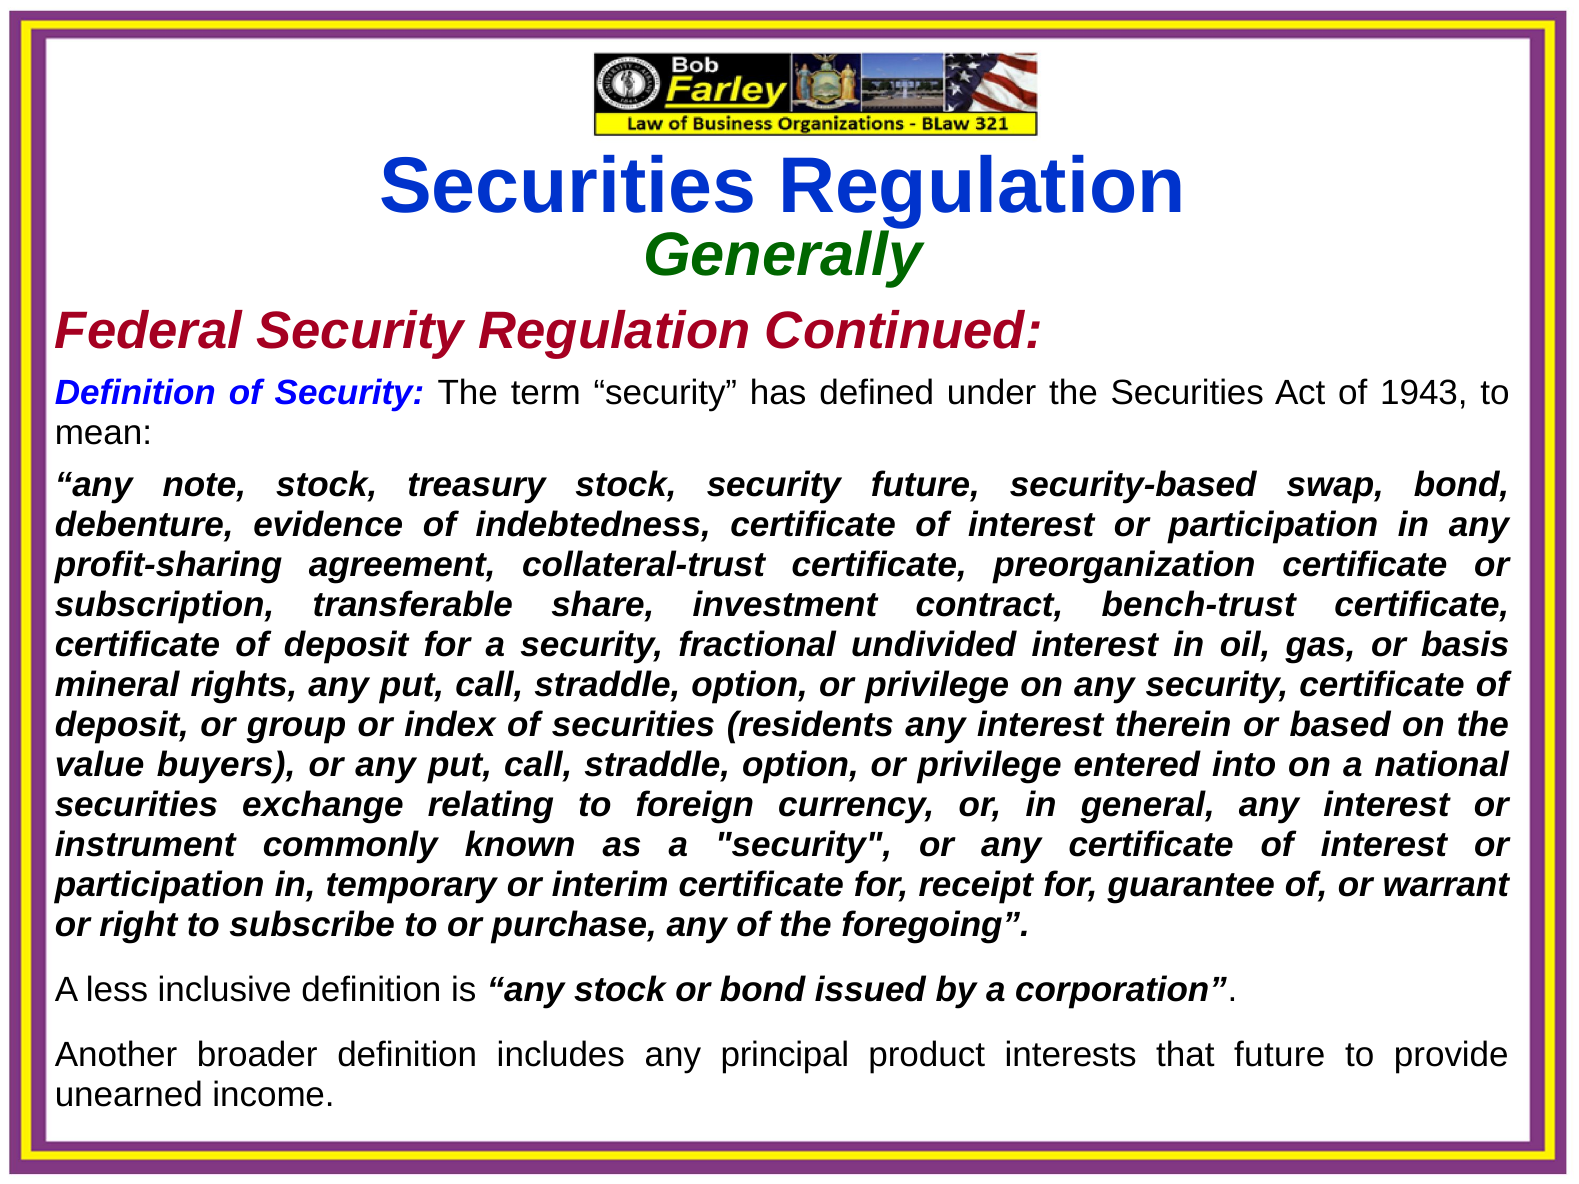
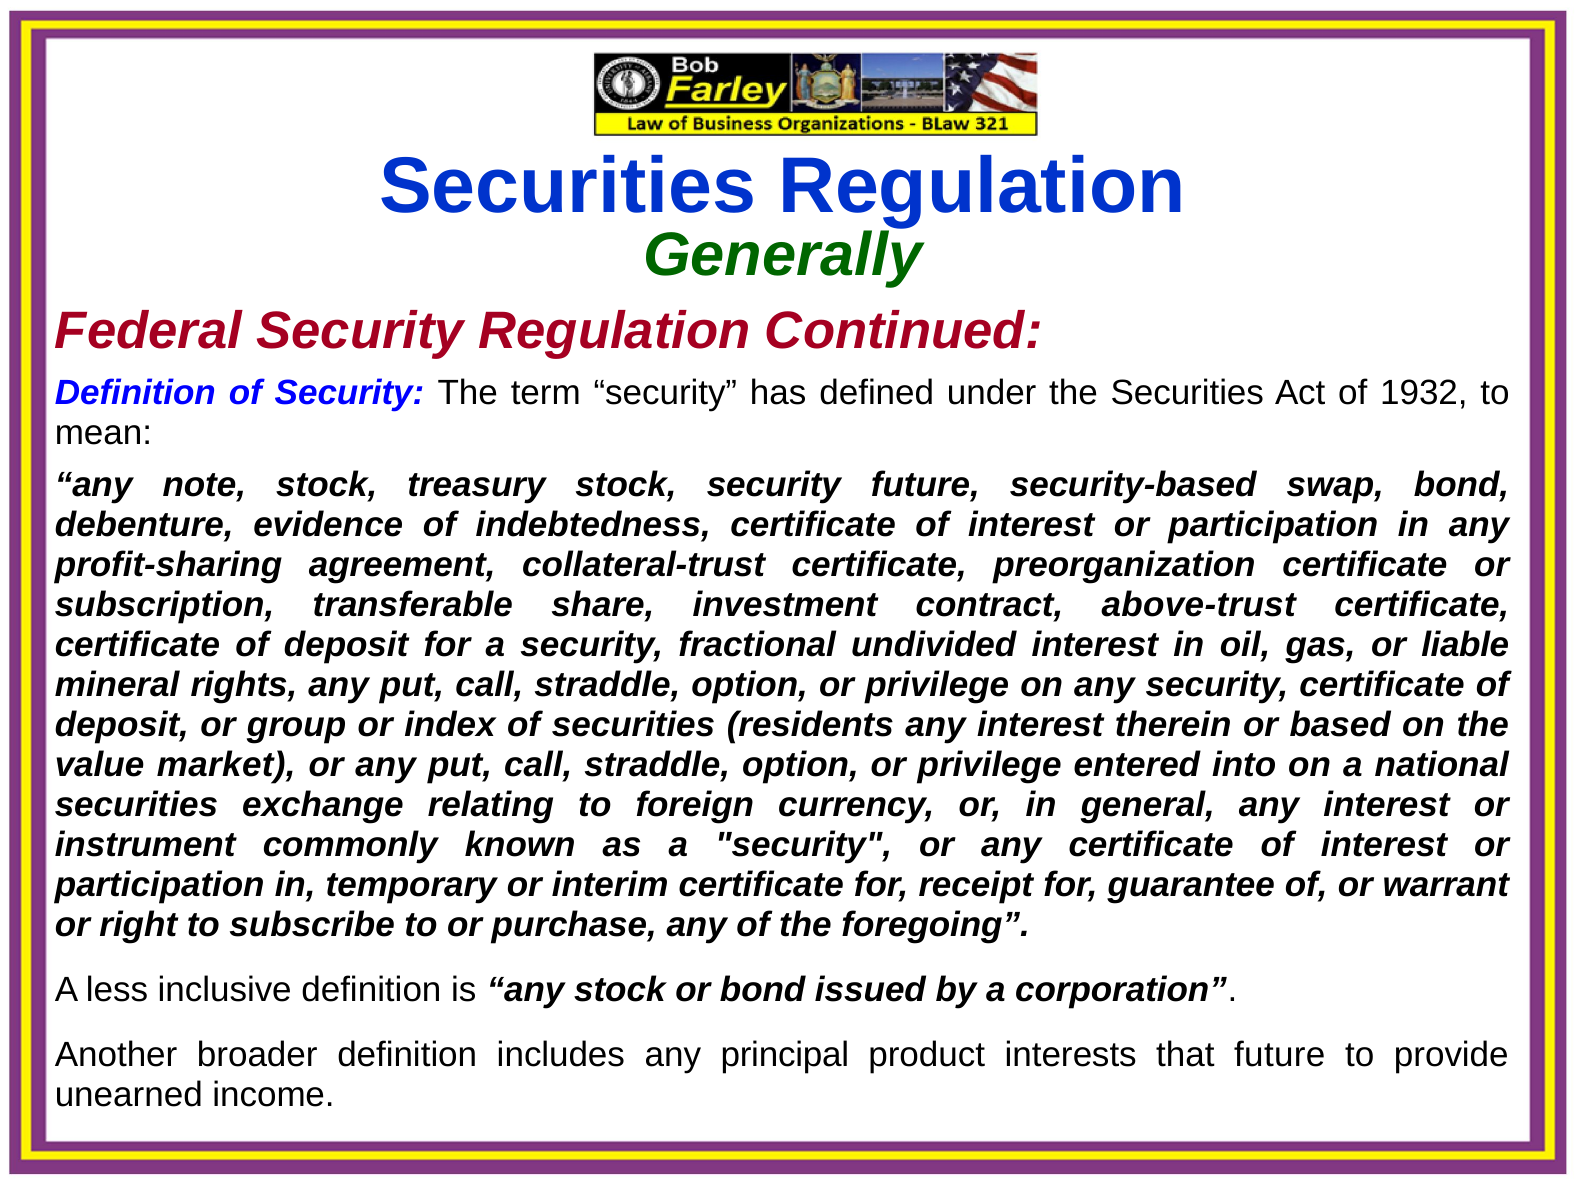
1943: 1943 -> 1932
bench-trust: bench-trust -> above-trust
basis: basis -> liable
buyers: buyers -> market
